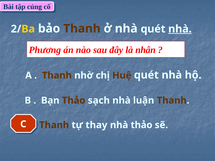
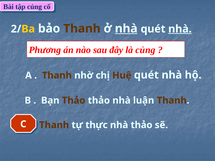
nhà at (126, 29) underline: none -> present
là nhân: nhân -> củng
Thảo sạch: sạch -> thảo
thay: thay -> thực
